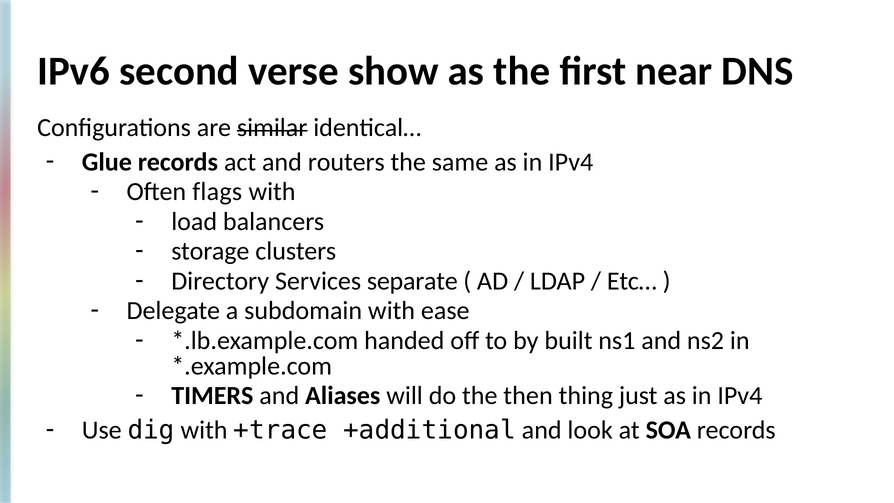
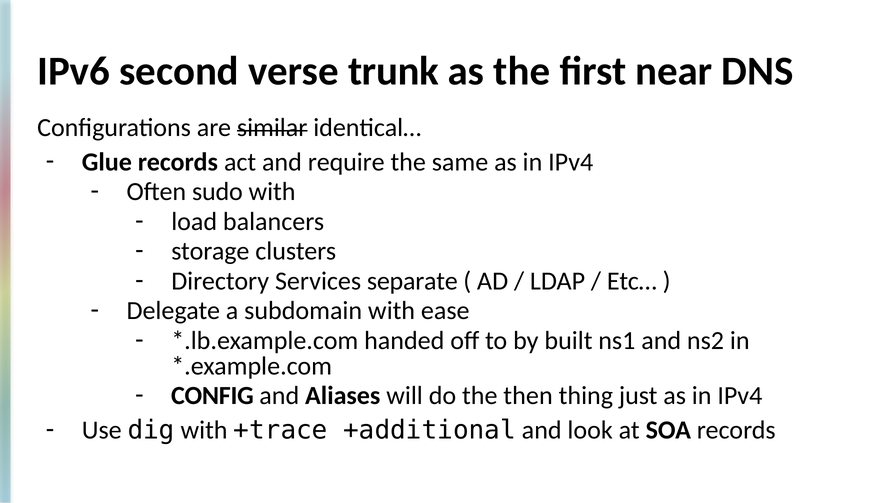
show: show -> trunk
routers: routers -> require
flags: flags -> sudo
TIMERS: TIMERS -> CONFIG
